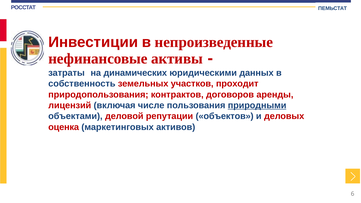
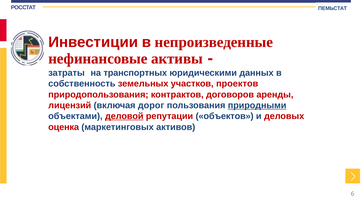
динамических: динамических -> транспортных
проходит: проходит -> проектов
числе: числе -> дорог
деловой underline: none -> present
